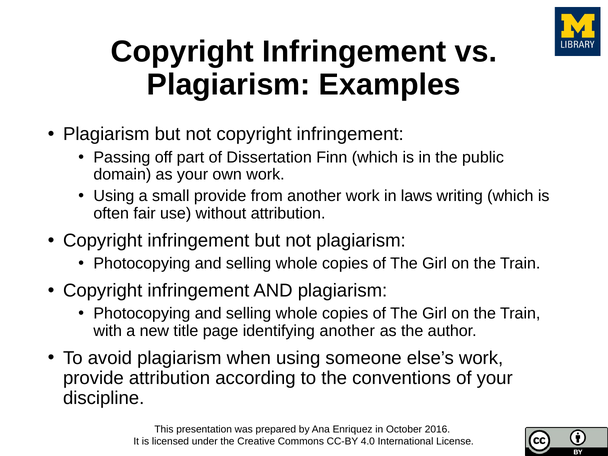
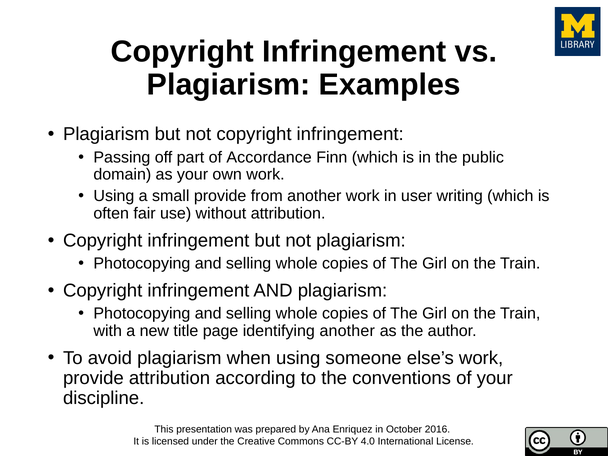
Dissertation: Dissertation -> Accordance
laws: laws -> user
